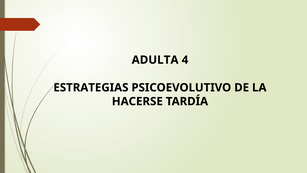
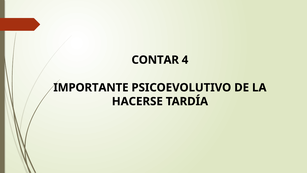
ADULTA: ADULTA -> CONTAR
ESTRATEGIAS: ESTRATEGIAS -> IMPORTANTE
